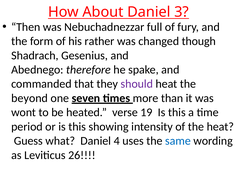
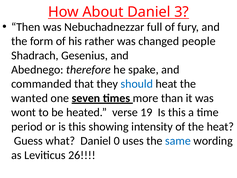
though: though -> people
should colour: purple -> blue
beyond: beyond -> wanted
4: 4 -> 0
